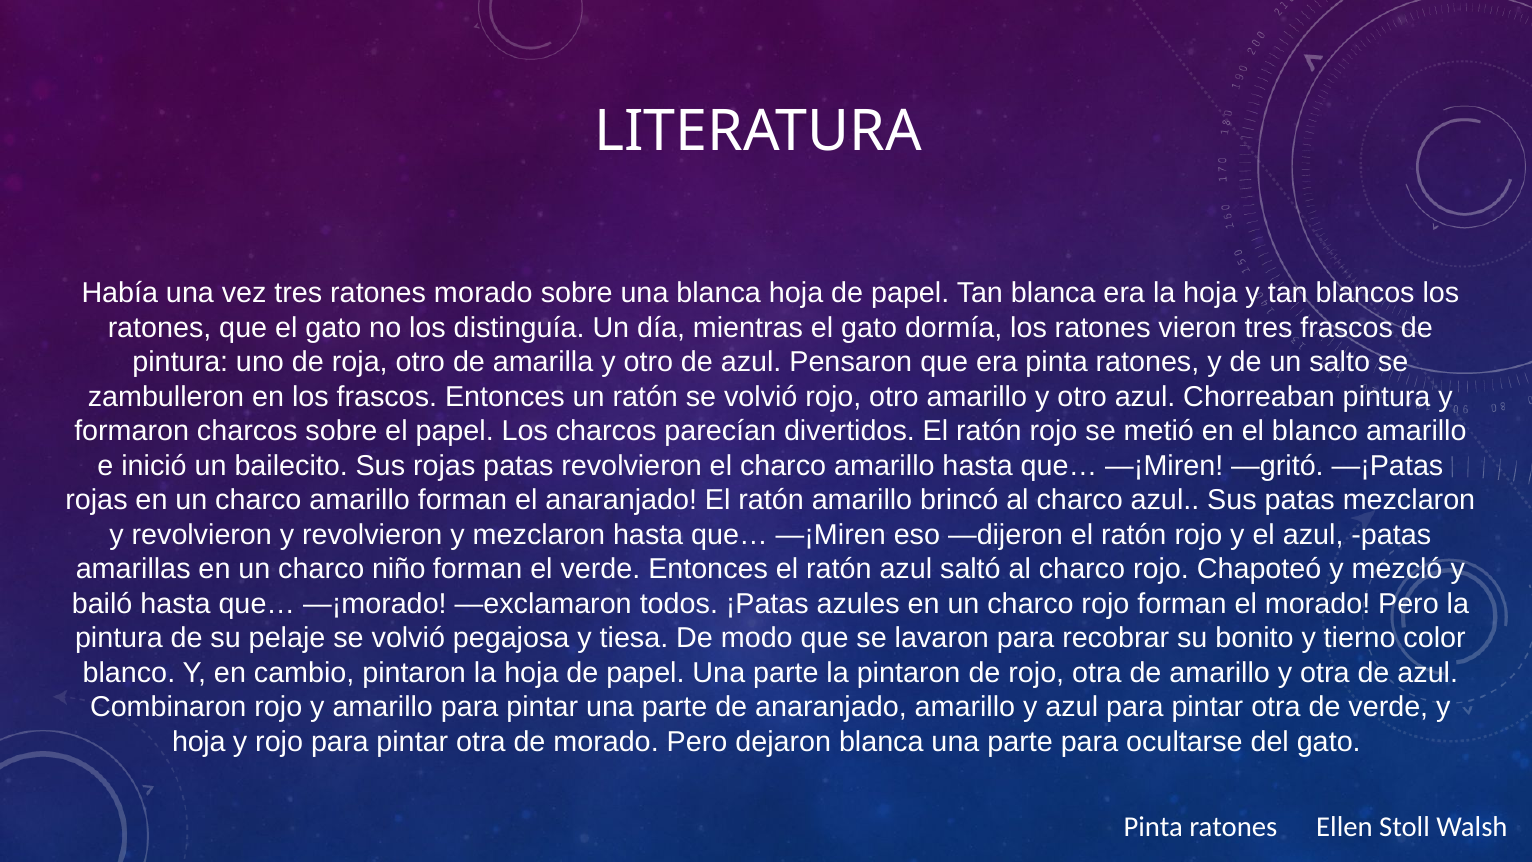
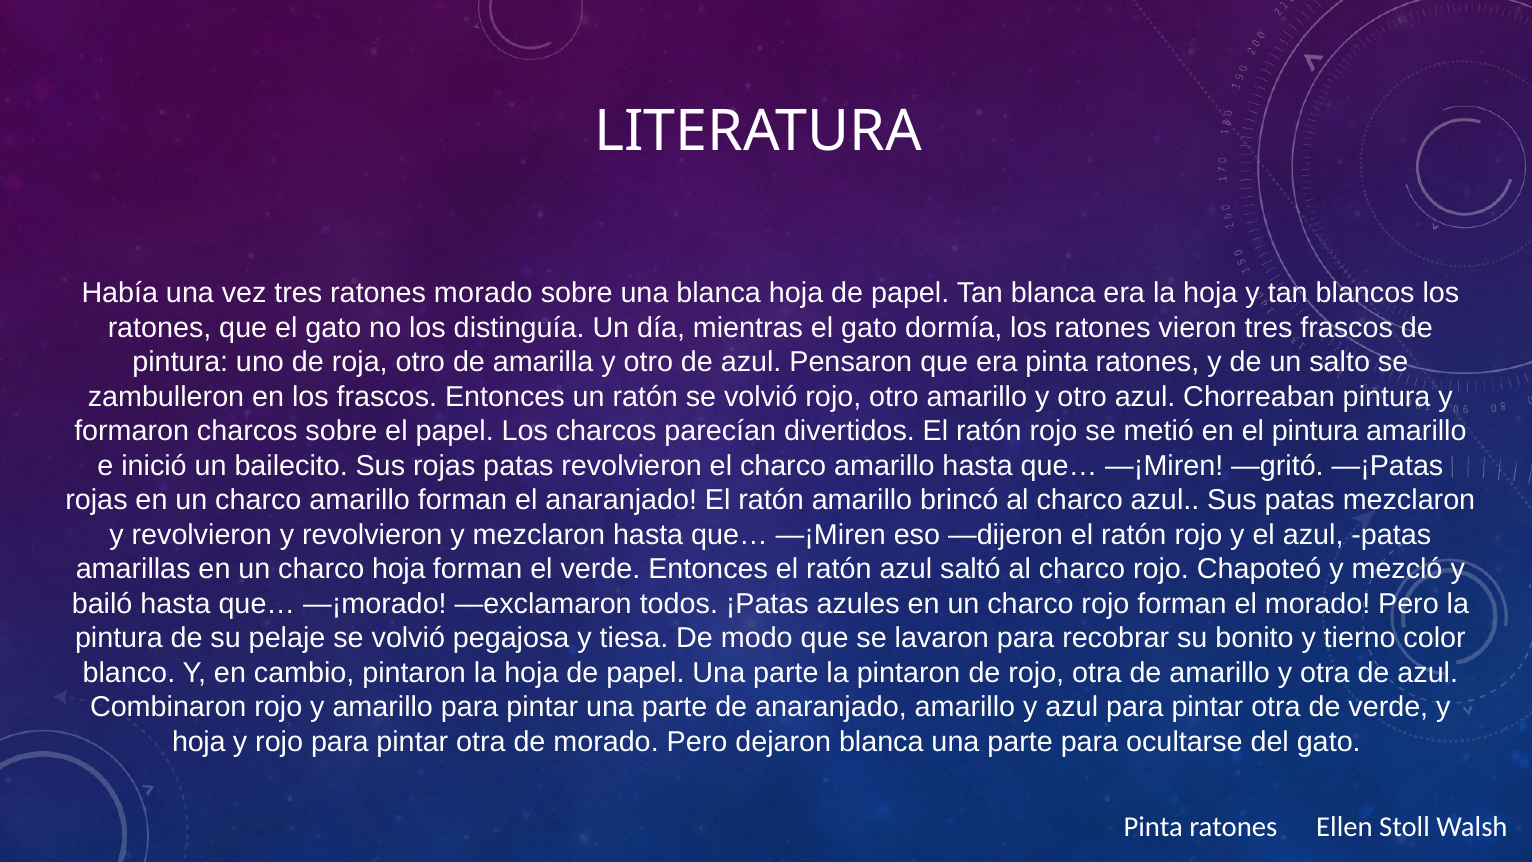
el blanco: blanco -> pintura
charco niño: niño -> hoja
